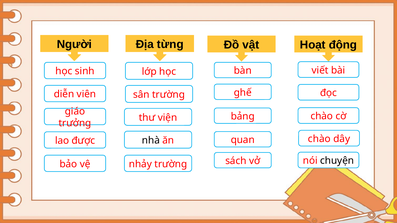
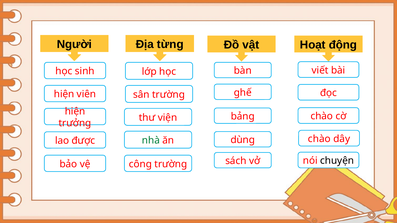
diễn at (64, 94): diễn -> hiện
giáo at (75, 111): giáo -> hiện
quan: quan -> dùng
nhà colour: black -> green
nhảy: nhảy -> công
